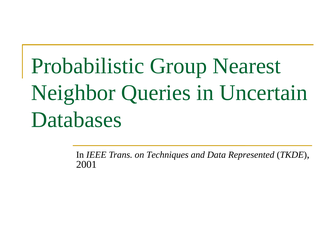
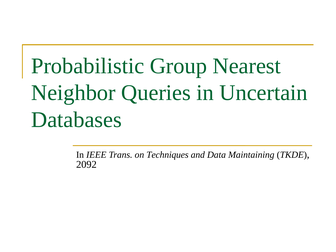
Represented: Represented -> Maintaining
2001: 2001 -> 2092
